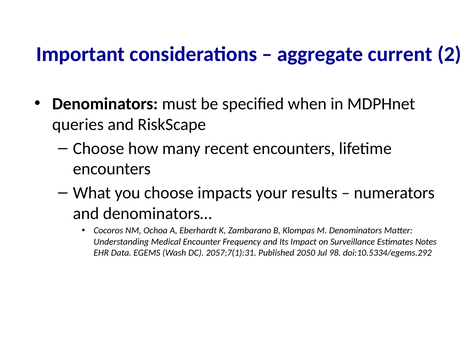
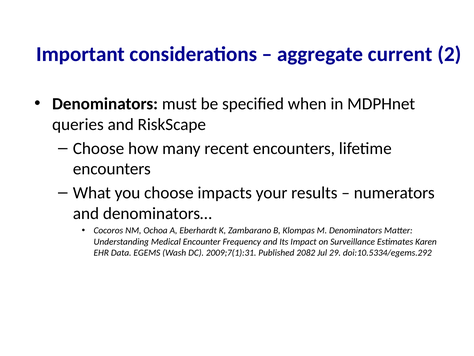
Notes: Notes -> Karen
2057;7(1):31: 2057;7(1):31 -> 2009;7(1):31
2050: 2050 -> 2082
98: 98 -> 29
